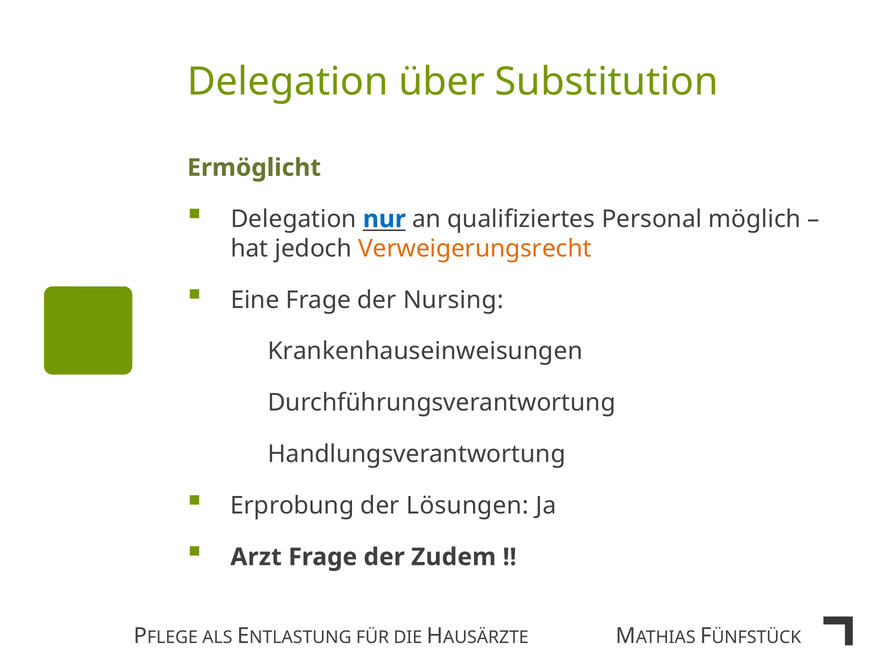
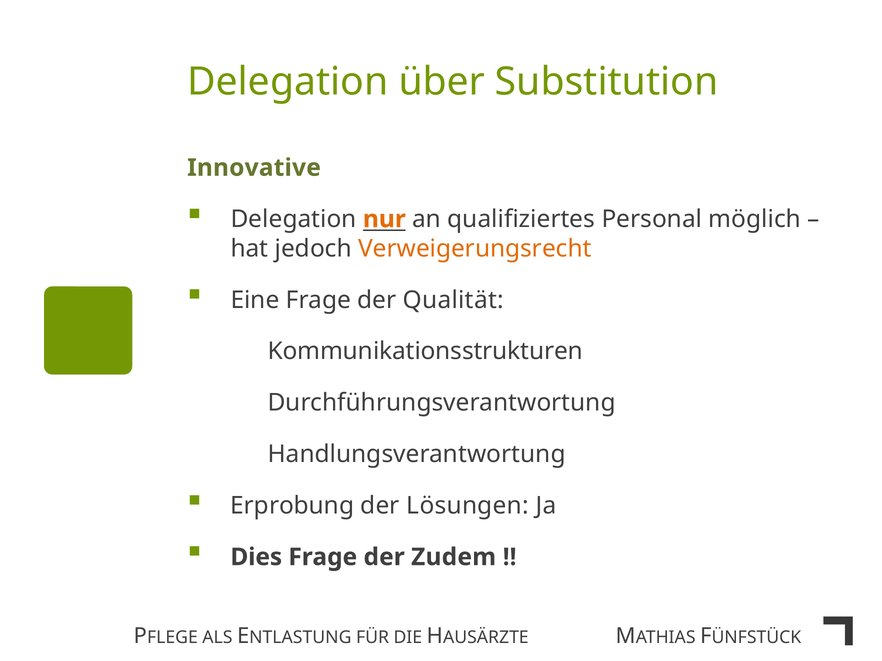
Ermöglicht: Ermöglicht -> Innovative
nur colour: blue -> orange
Nursing: Nursing -> Qualität
Krankenhauseinweisungen: Krankenhauseinweisungen -> Kommunikationsstrukturen
Arzt: Arzt -> Dies
